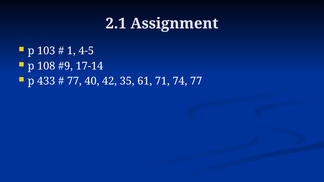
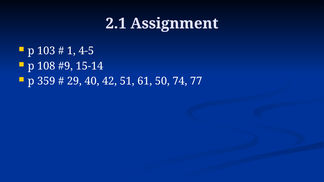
17-14: 17-14 -> 15-14
433: 433 -> 359
77 at (74, 81): 77 -> 29
35: 35 -> 51
71: 71 -> 50
